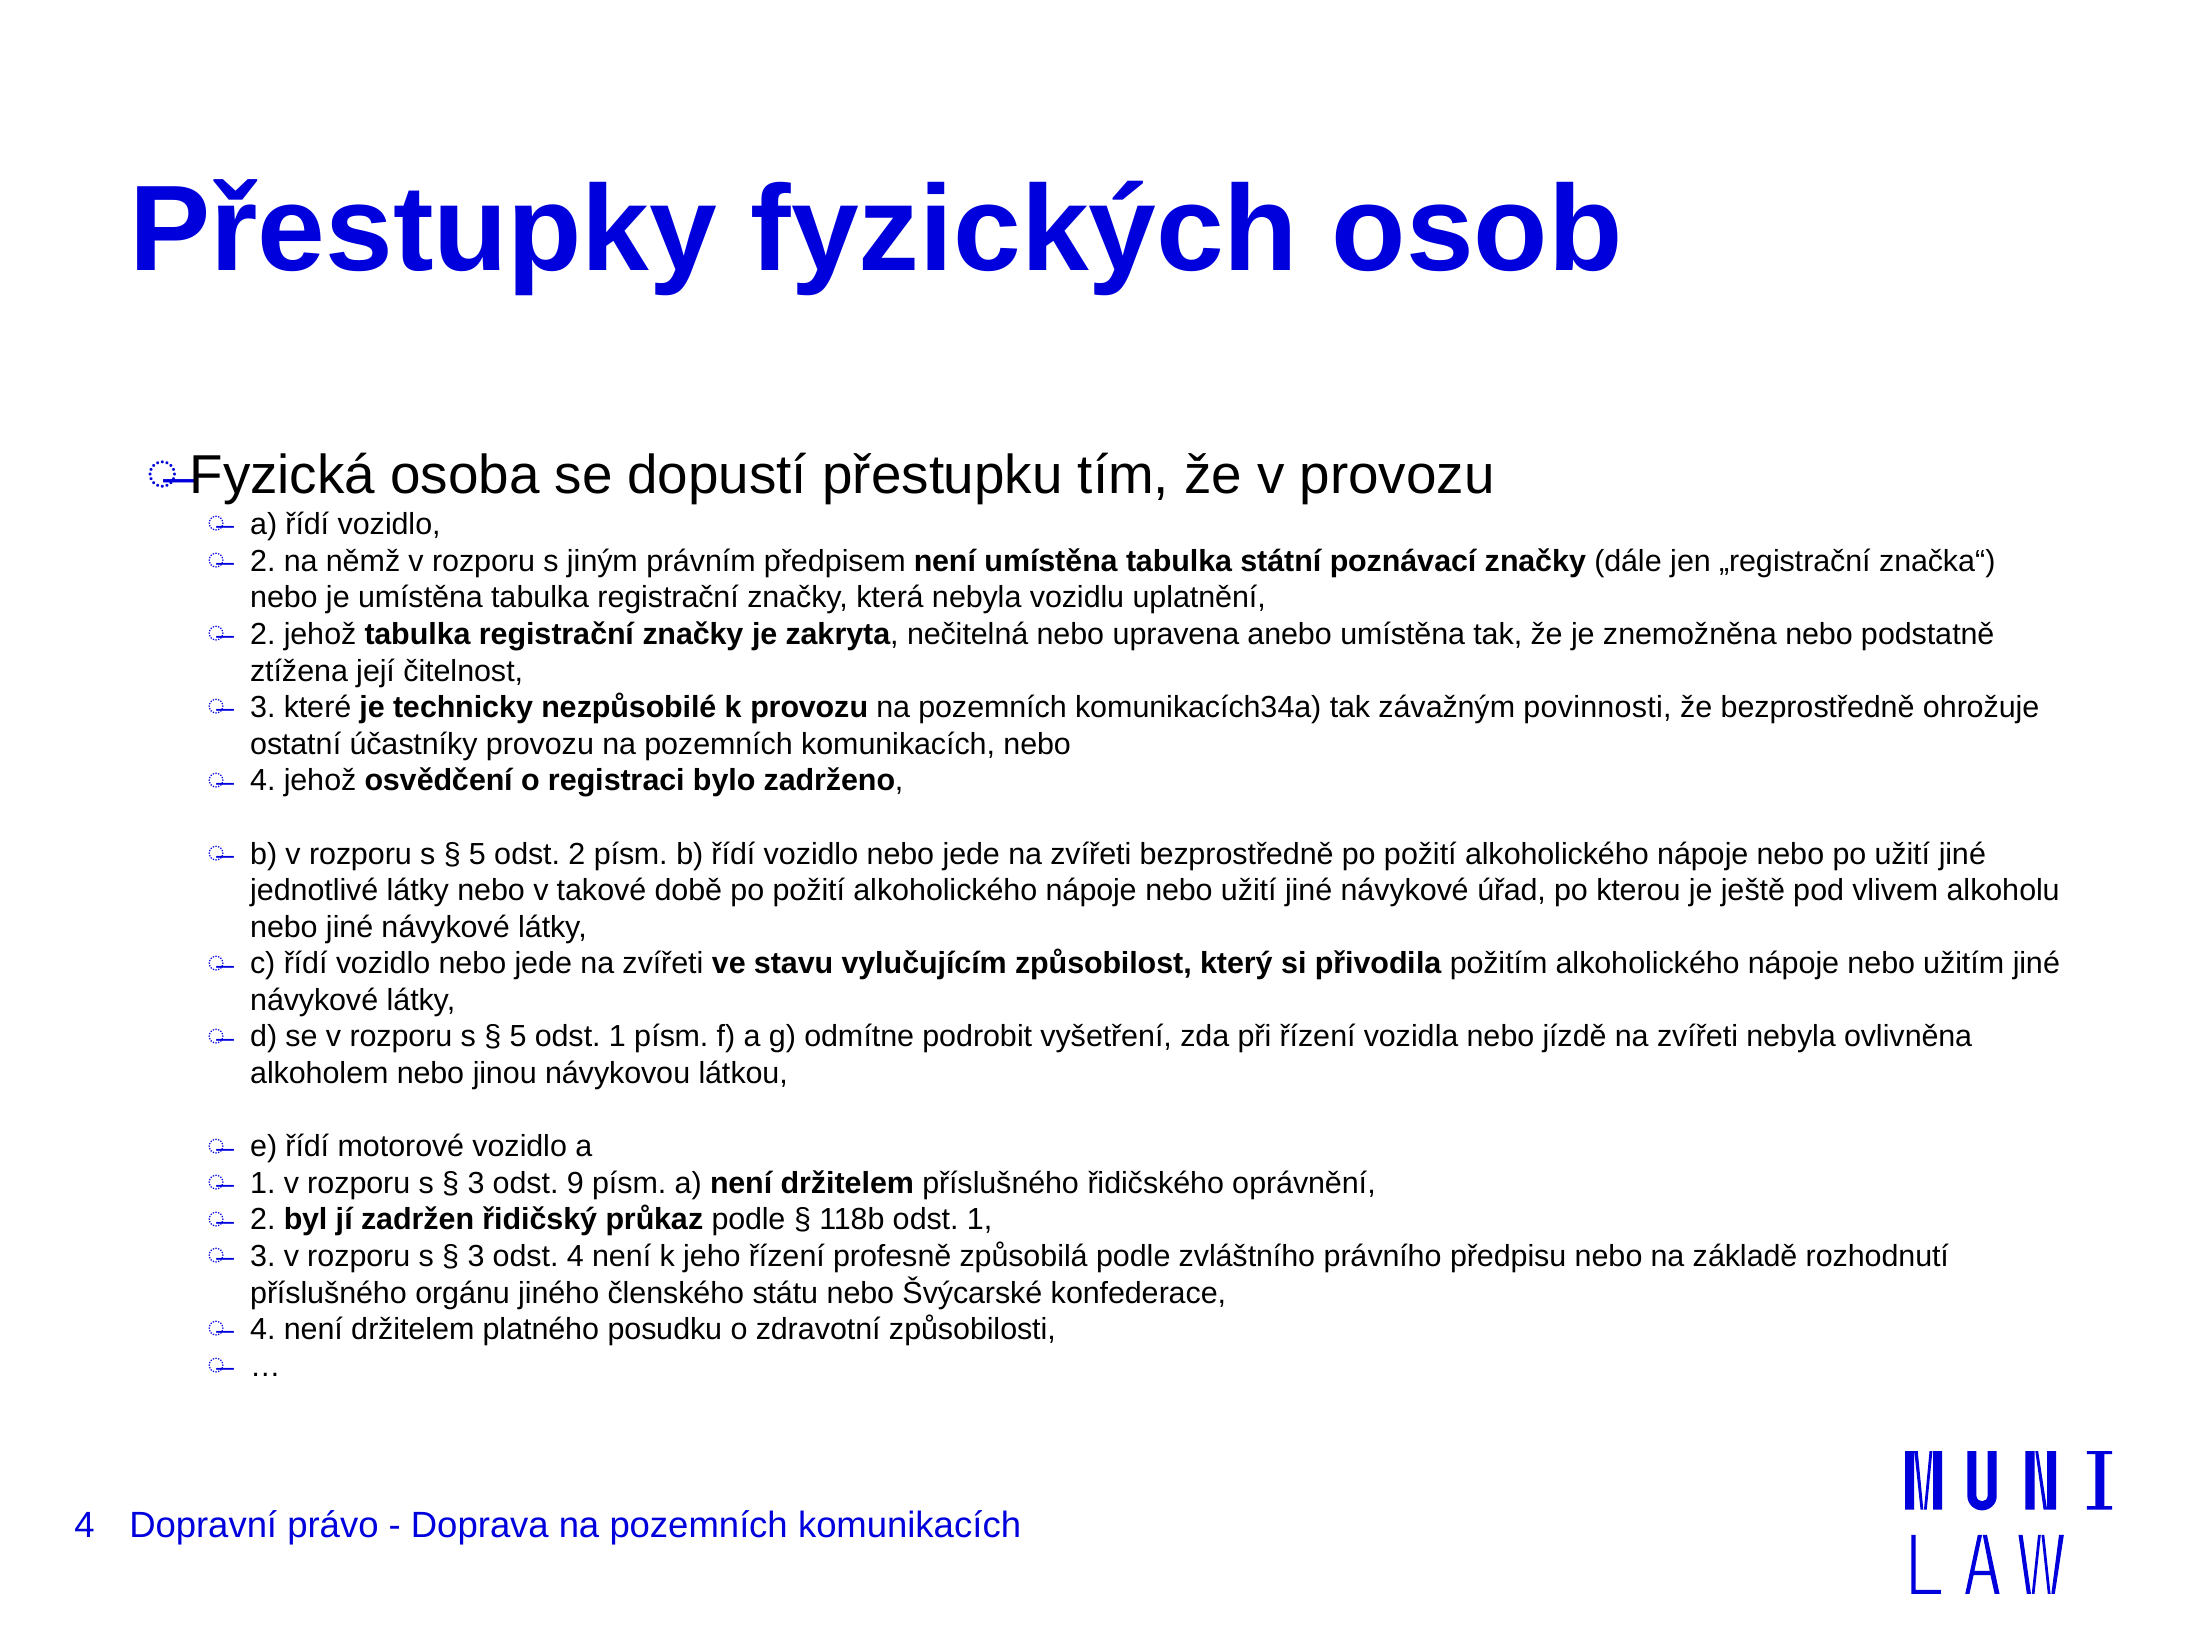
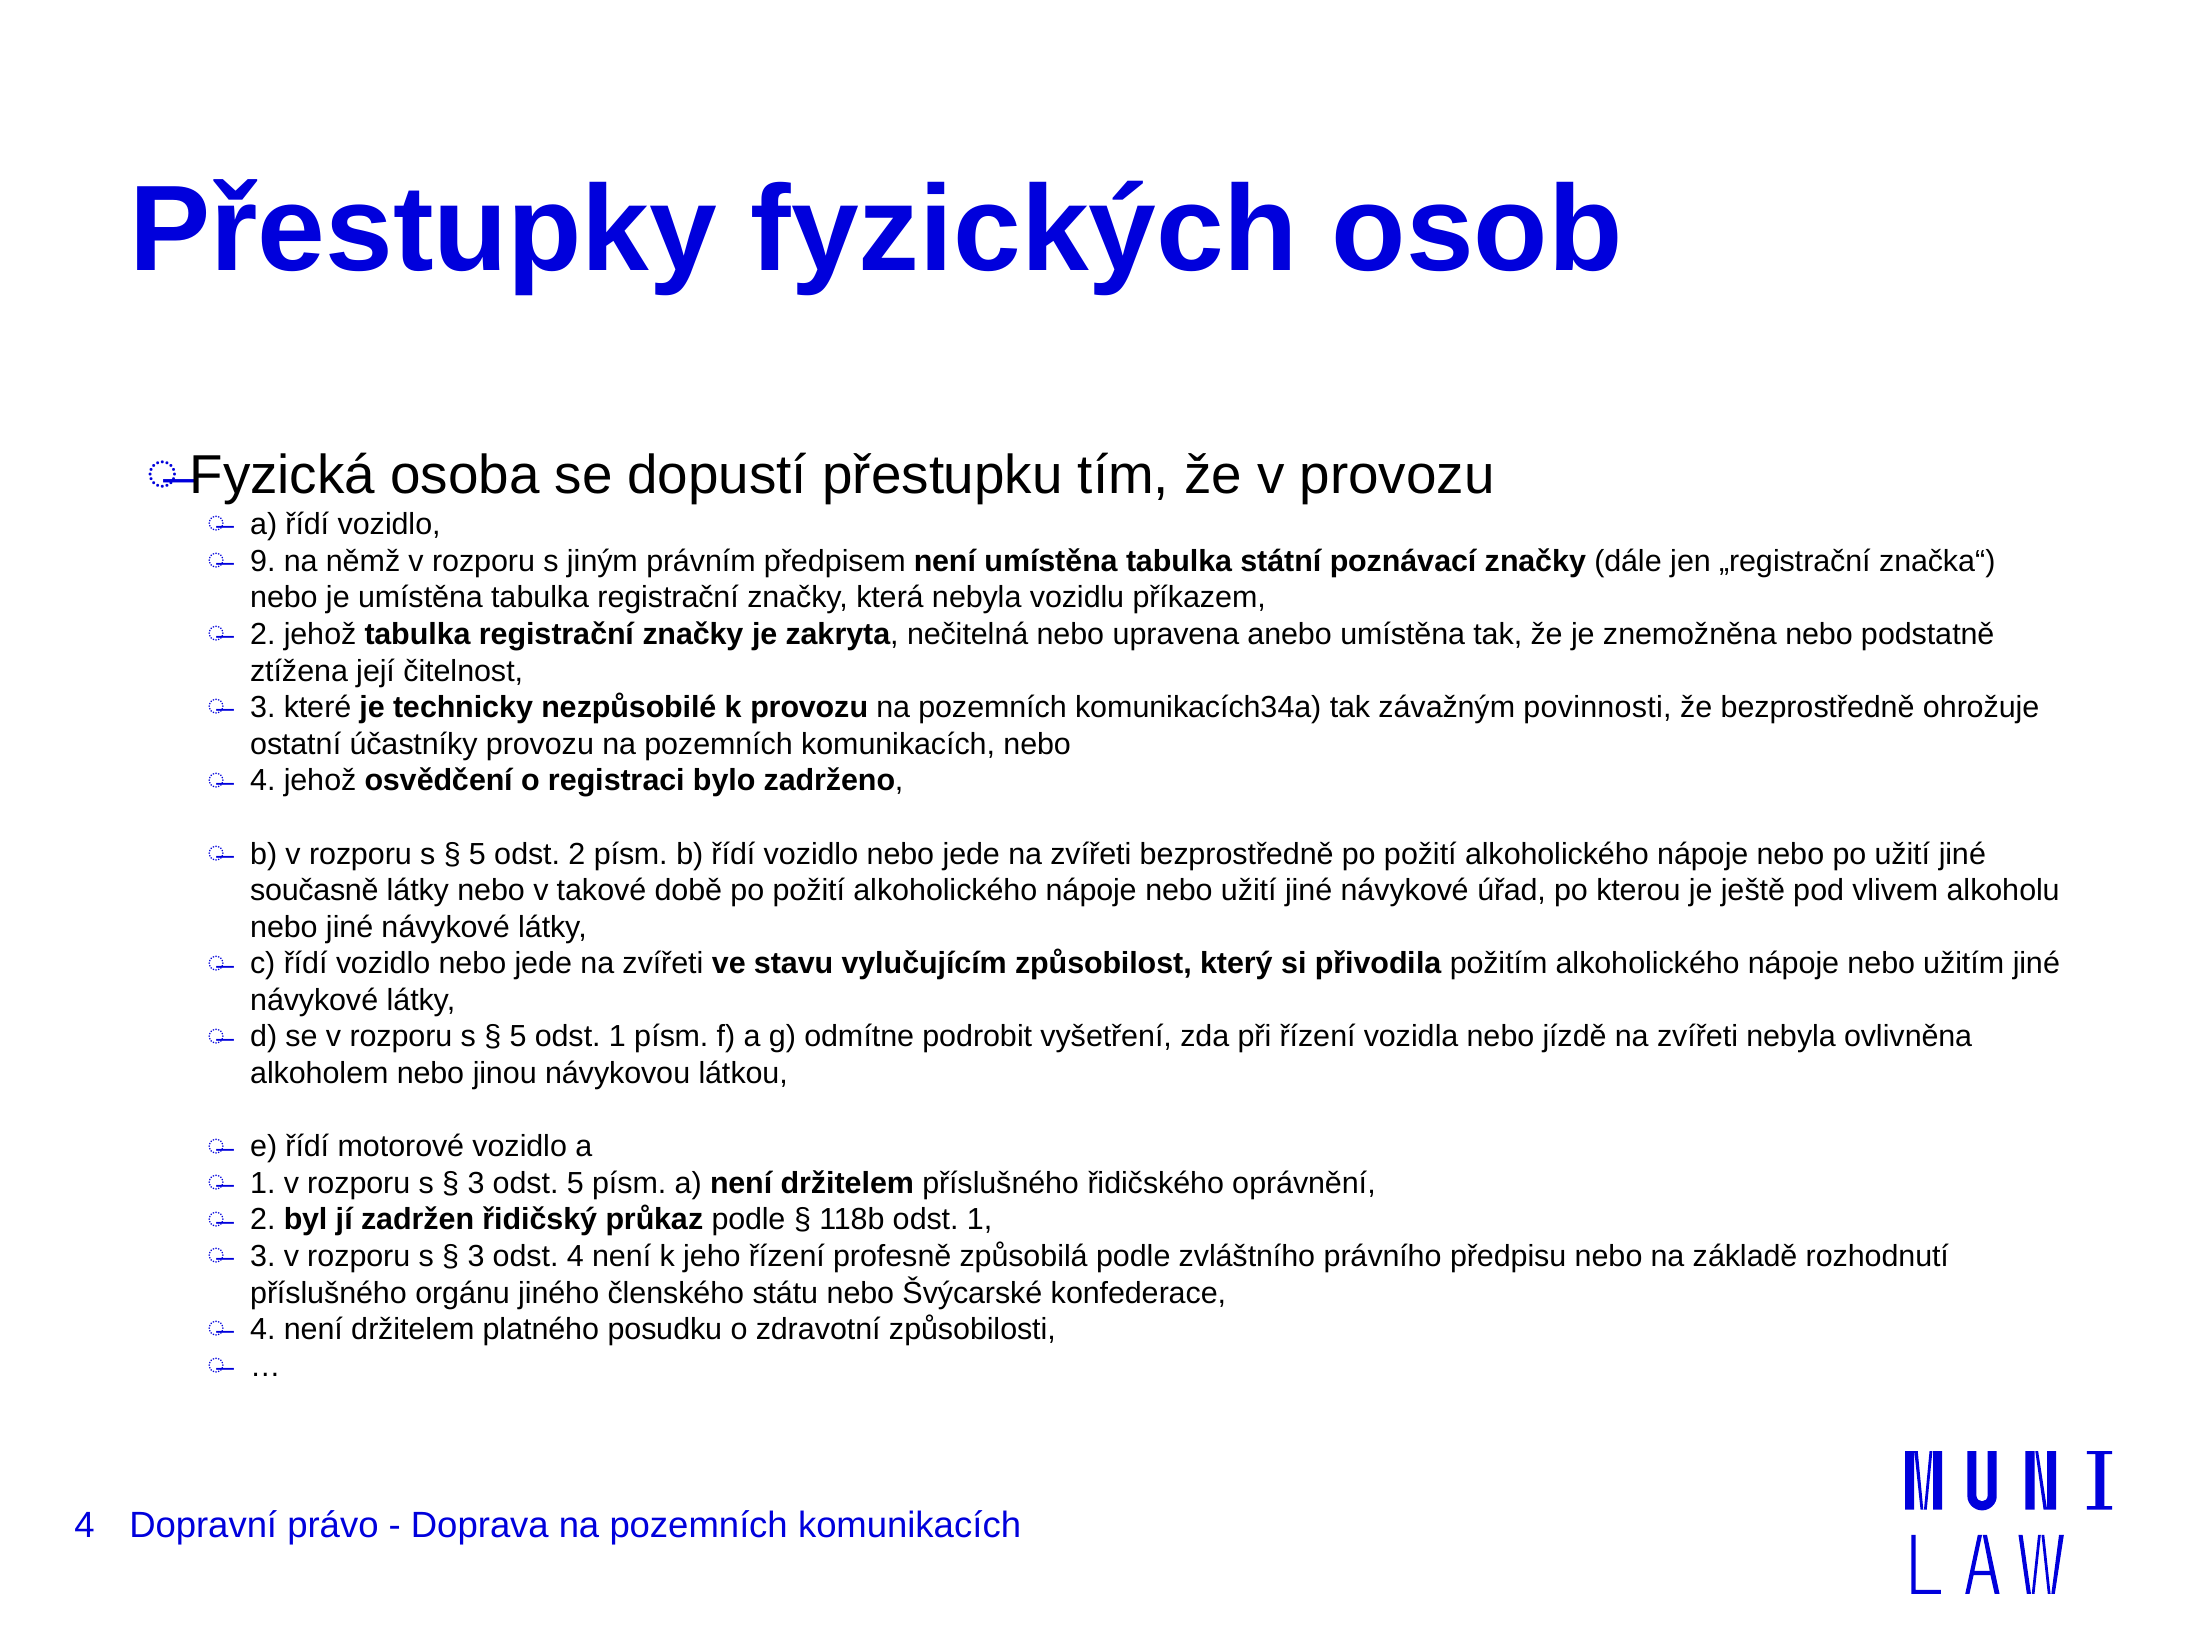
2 at (263, 561): 2 -> 9
uplatnění: uplatnění -> příkazem
jednotlivé: jednotlivé -> současně
odst 9: 9 -> 5
